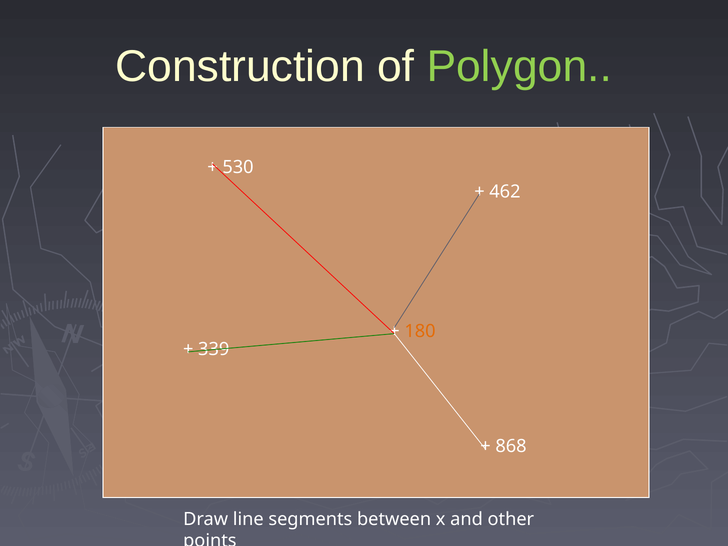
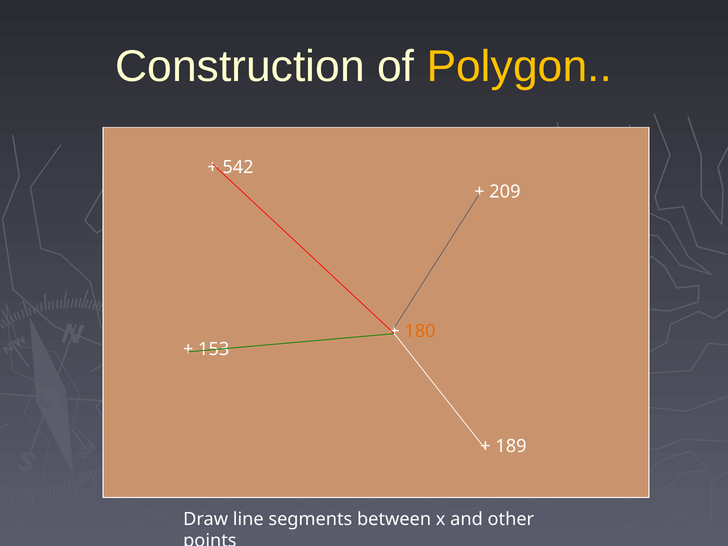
Polygon colour: light green -> yellow
530: 530 -> 542
462: 462 -> 209
339: 339 -> 153
868: 868 -> 189
